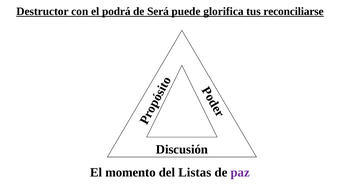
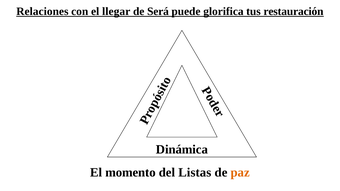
Destructor: Destructor -> Relaciones
podrá: podrá -> llegar
reconciliarse: reconciliarse -> restauración
Discusión: Discusión -> Dinámica
paz colour: purple -> orange
